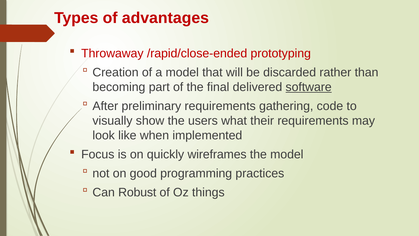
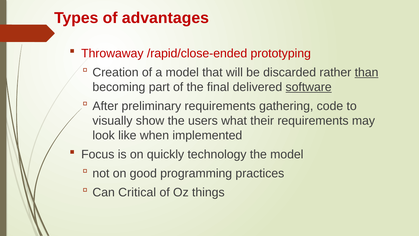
than underline: none -> present
wireframes: wireframes -> technology
Robust: Robust -> Critical
